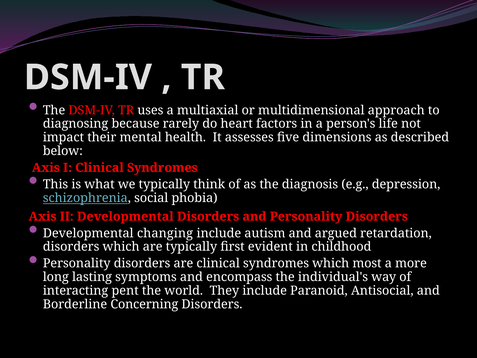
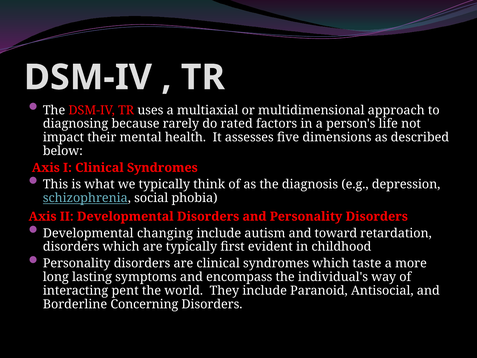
heart: heart -> rated
argued: argued -> toward
most: most -> taste
